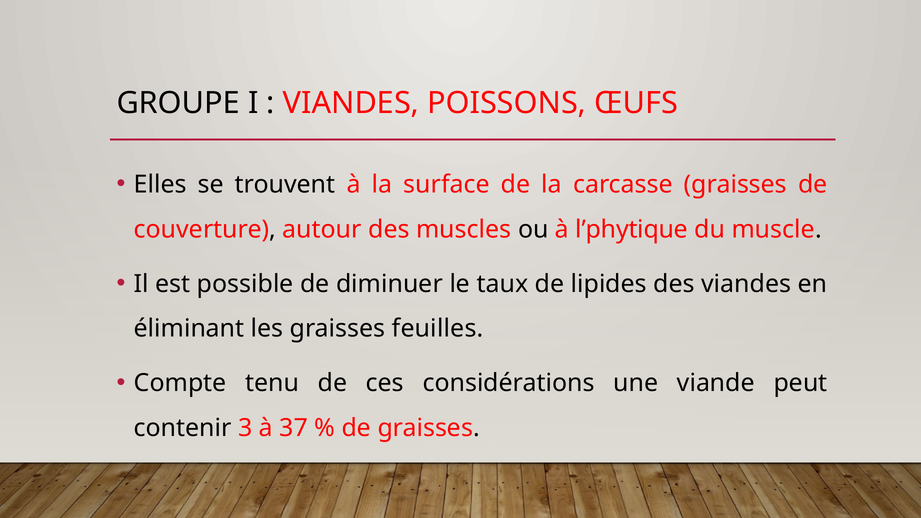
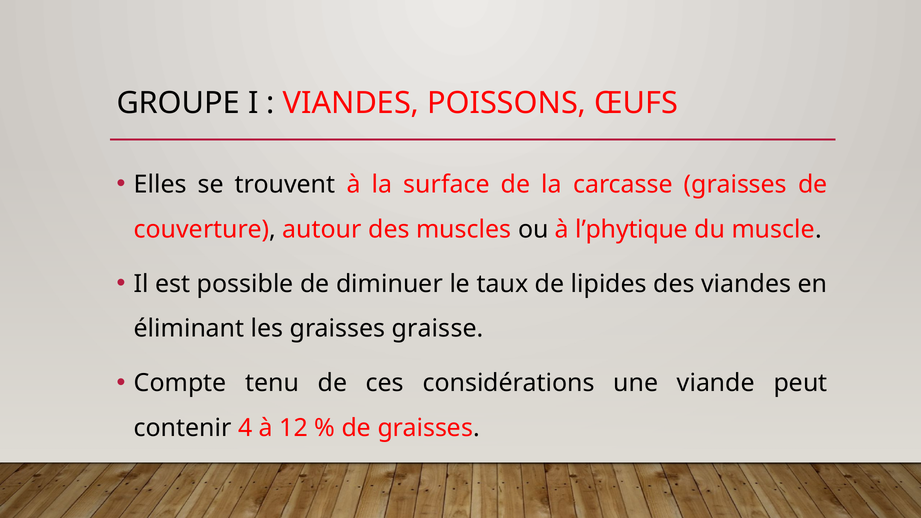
feuilles: feuilles -> graisse
3: 3 -> 4
37: 37 -> 12
